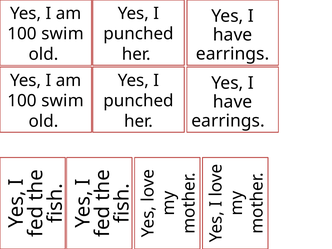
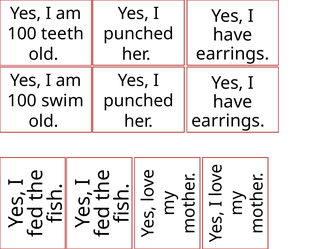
swim at (63, 34): swim -> teeth
